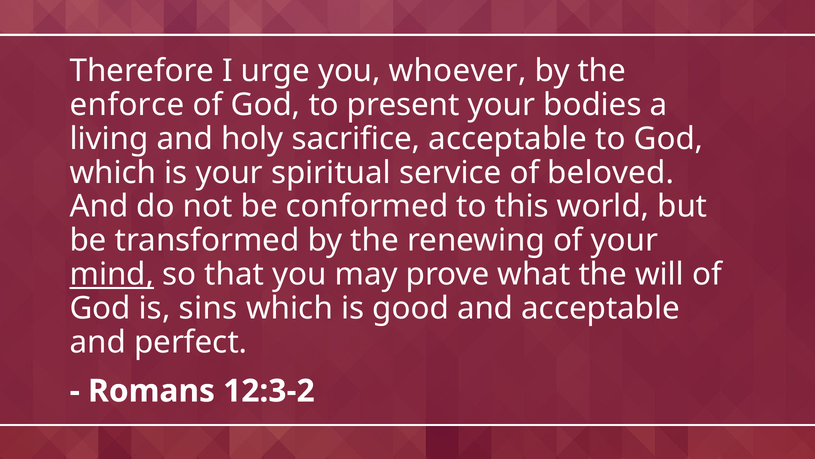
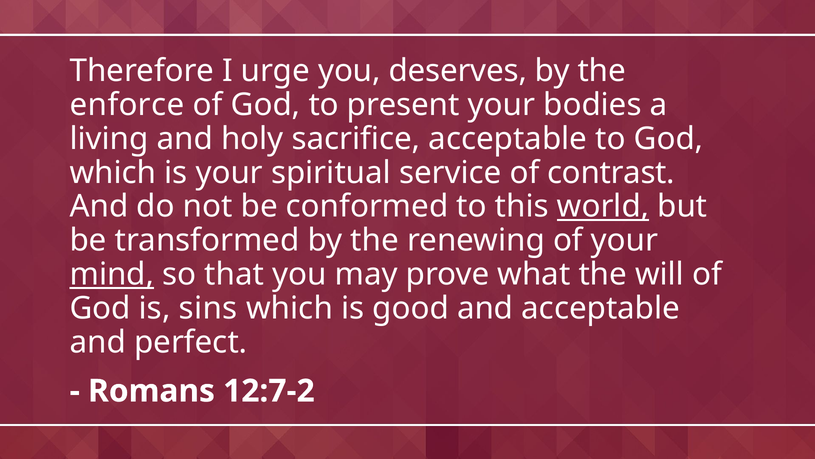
whoever: whoever -> deserves
beloved: beloved -> contrast
world underline: none -> present
12:3-2: 12:3-2 -> 12:7-2
